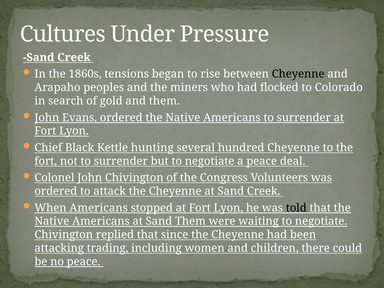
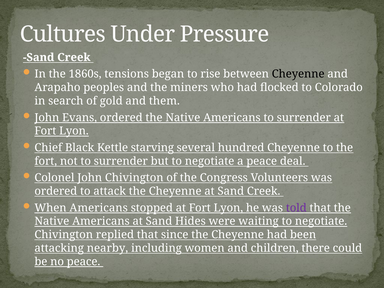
hunting: hunting -> starving
told colour: black -> purple
Sand Them: Them -> Hides
trading: trading -> nearby
